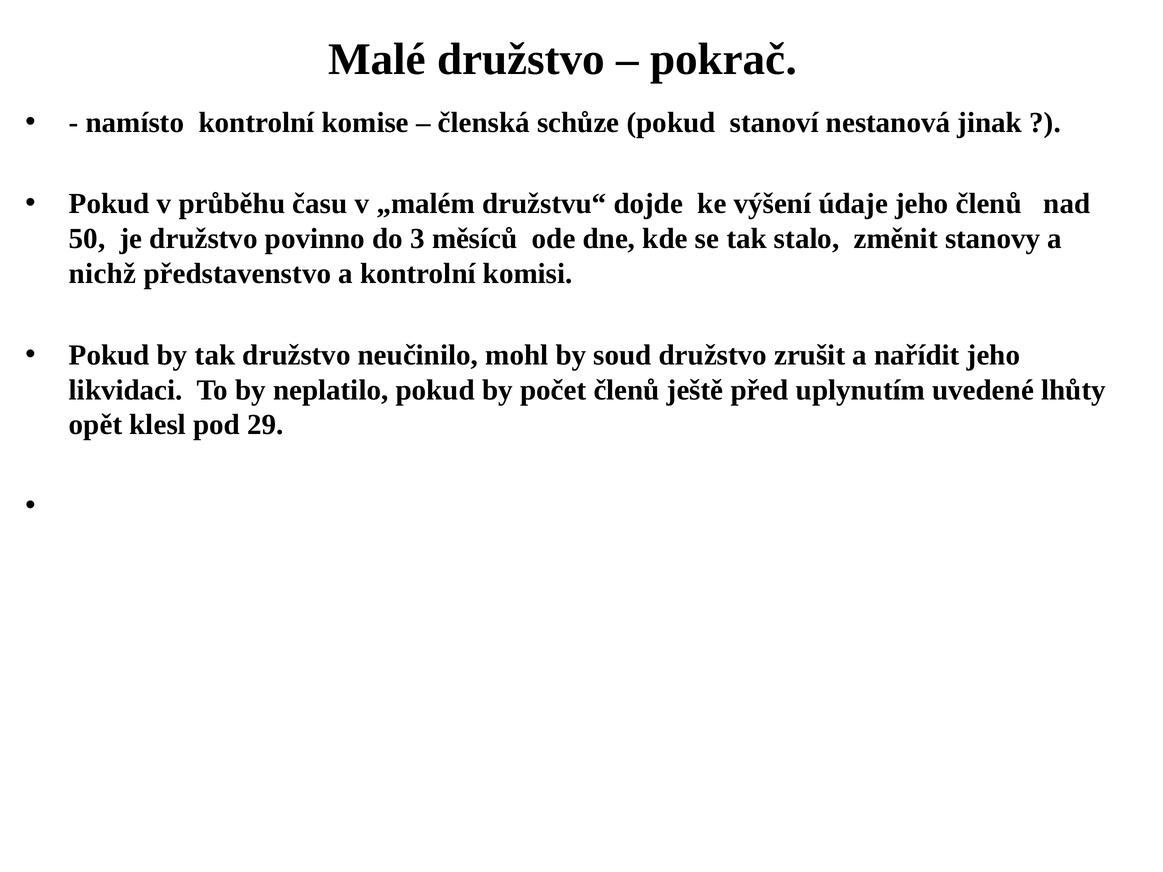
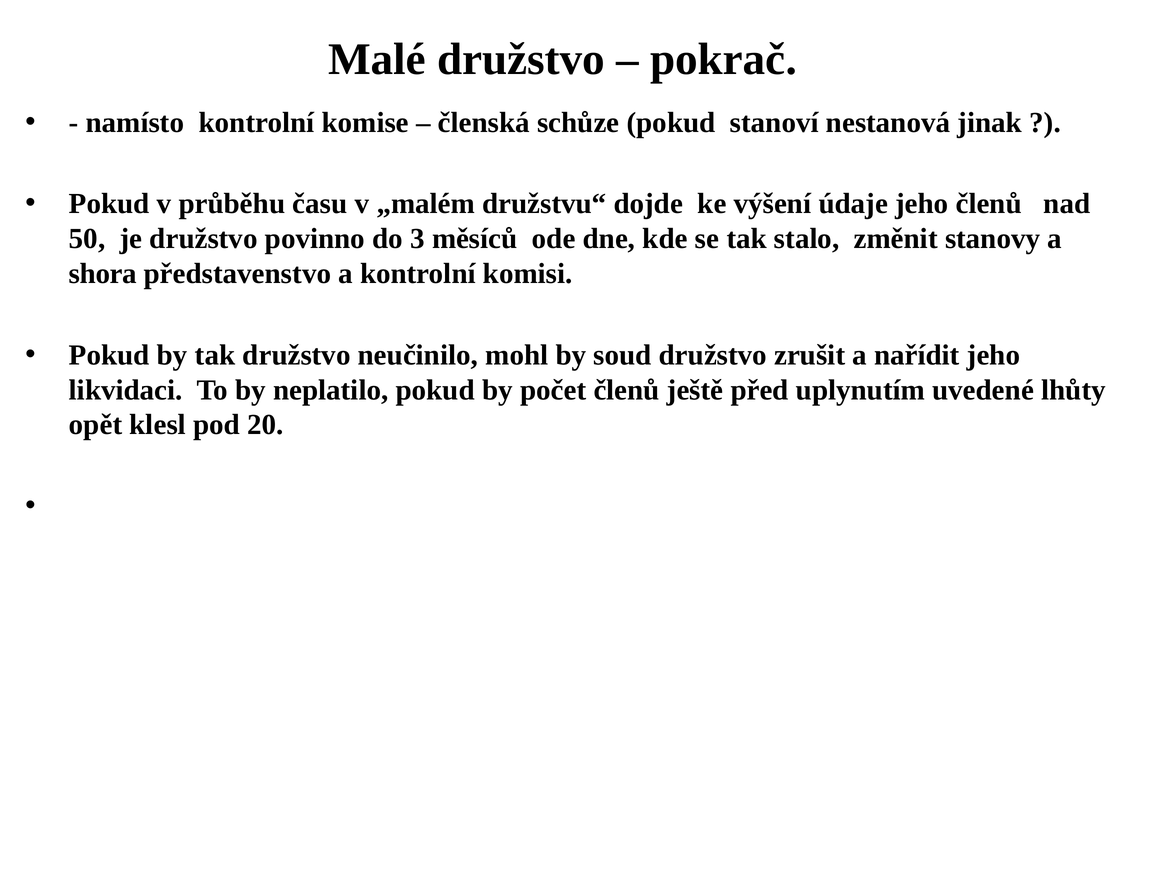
nichž: nichž -> shora
29: 29 -> 20
